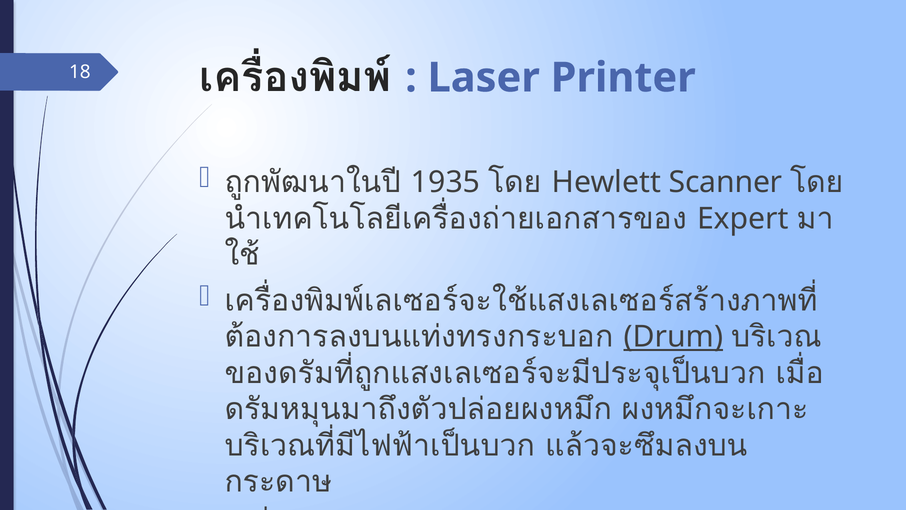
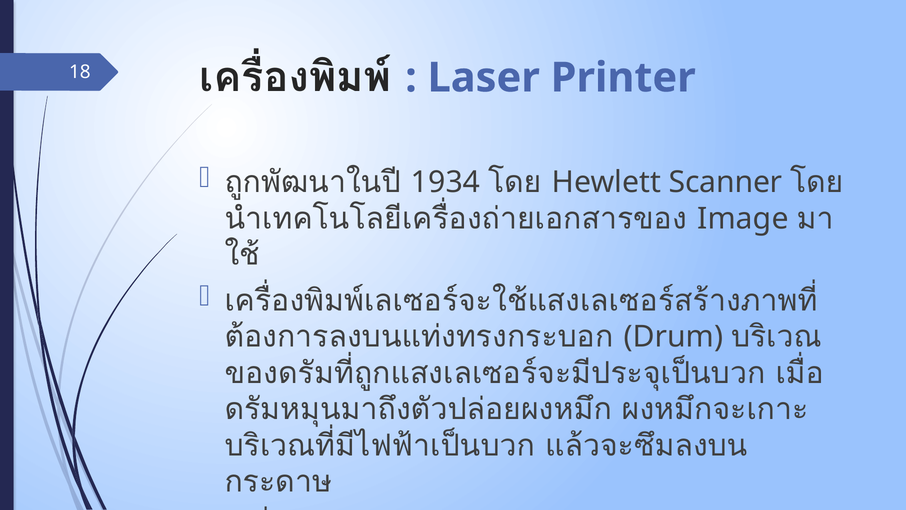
1935: 1935 -> 1934
Expert: Expert -> Image
Drum underline: present -> none
